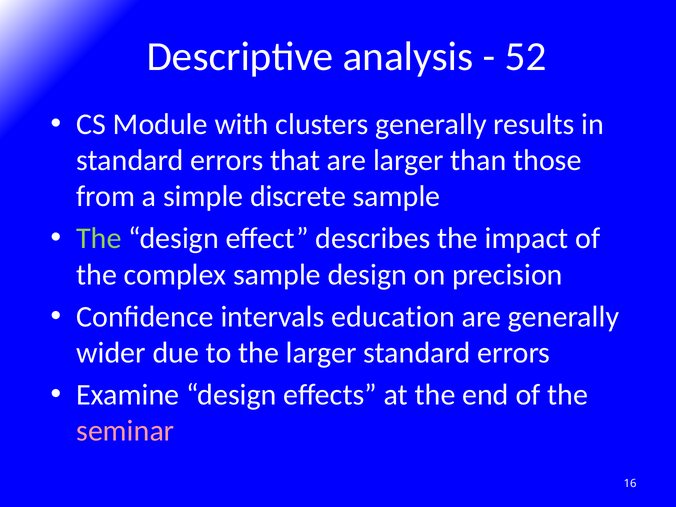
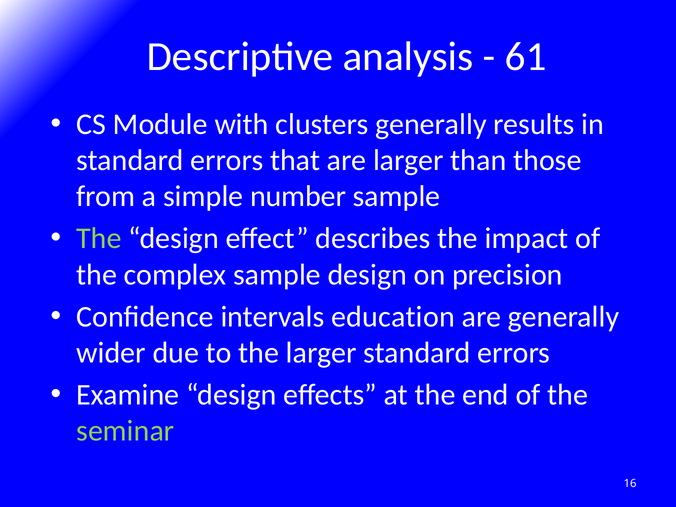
52: 52 -> 61
discrete: discrete -> number
seminar colour: pink -> light green
